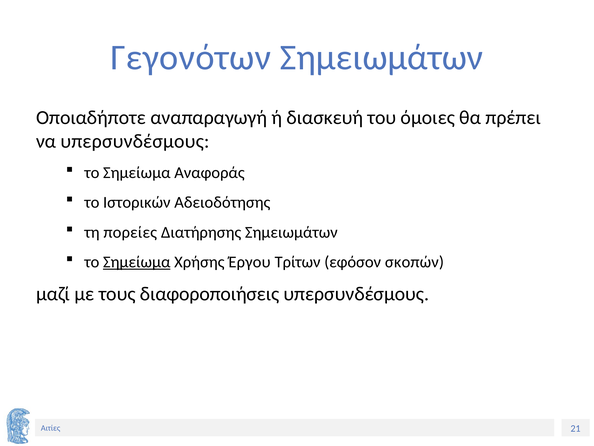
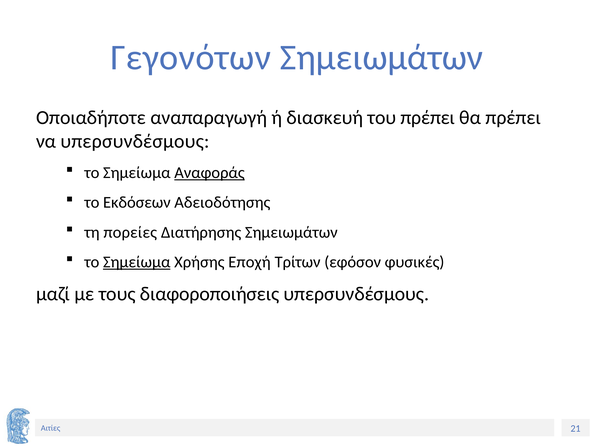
του όμοιες: όμοιες -> πρέπει
Αναφοράς underline: none -> present
Ιστορικών: Ιστορικών -> Εκδόσεων
Έργου: Έργου -> Εποχή
σκοπών: σκοπών -> φυσικές
